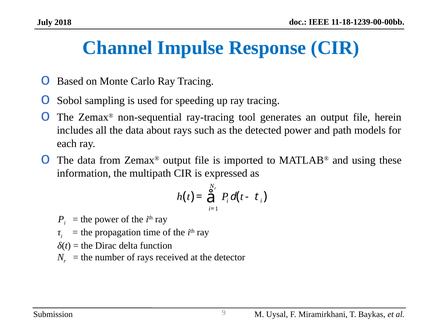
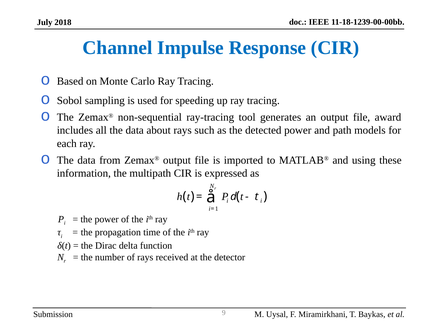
herein: herein -> award
